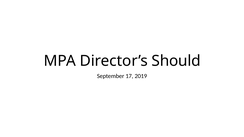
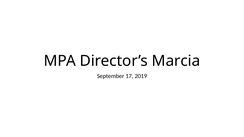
Should: Should -> Marcia
